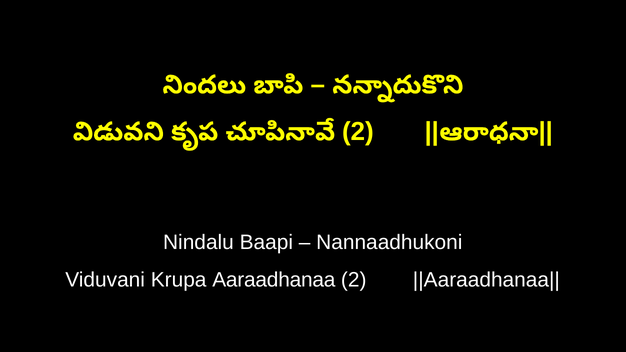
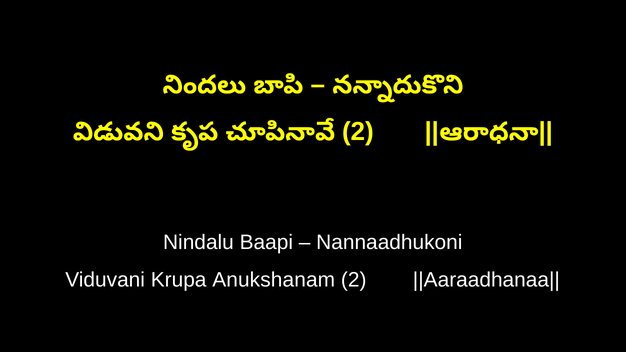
Aaraadhanaa: Aaraadhanaa -> Anukshanam
